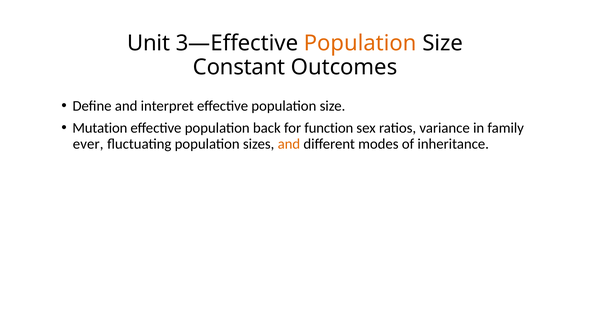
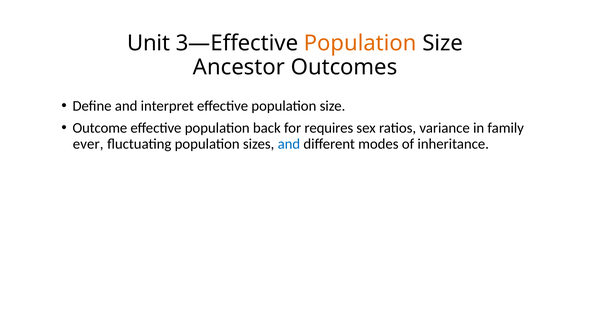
Constant: Constant -> Ancestor
Mutation: Mutation -> Outcome
function: function -> requires
and at (289, 144) colour: orange -> blue
